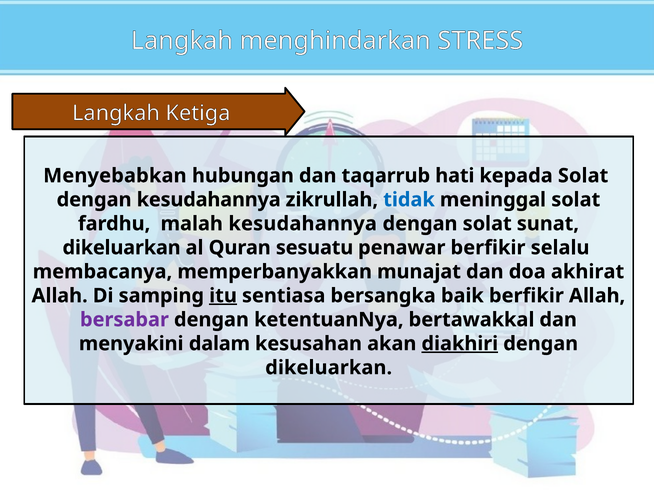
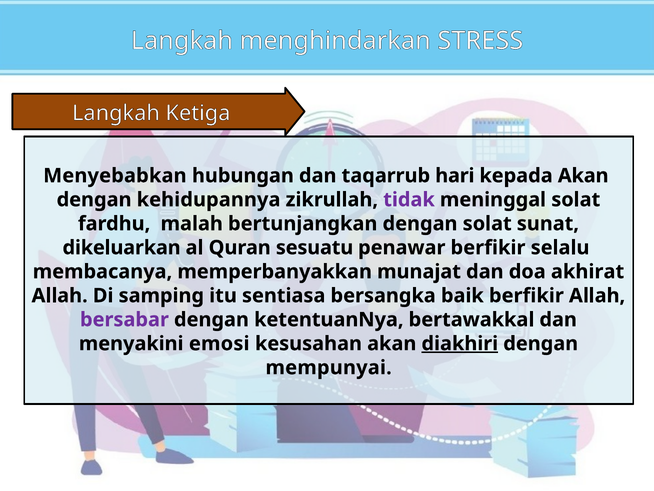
hati: hati -> hari
kepada Solat: Solat -> Akan
dengan kesudahannya: kesudahannya -> kehidupannya
tidak colour: blue -> purple
malah kesudahannya: kesudahannya -> bertunjangkan
itu underline: present -> none
dalam: dalam -> emosi
dikeluarkan at (329, 367): dikeluarkan -> mempunyai
